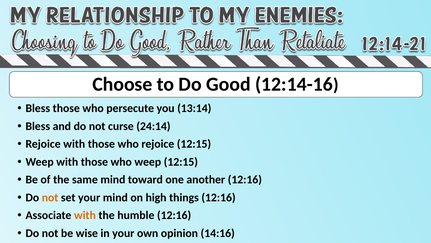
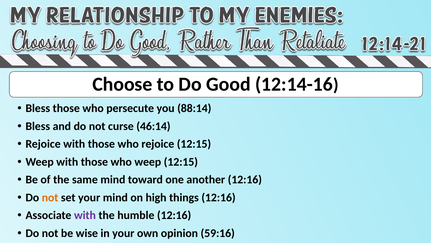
13:14: 13:14 -> 88:14
24:14: 24:14 -> 46:14
with at (85, 215) colour: orange -> purple
14:16: 14:16 -> 59:16
